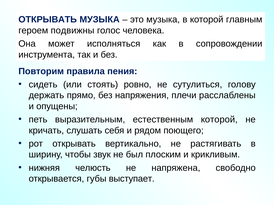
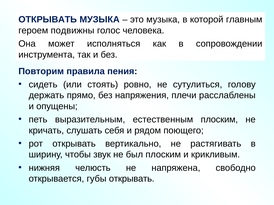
естественным которой: которой -> плоским
губы выступает: выступает -> открывать
